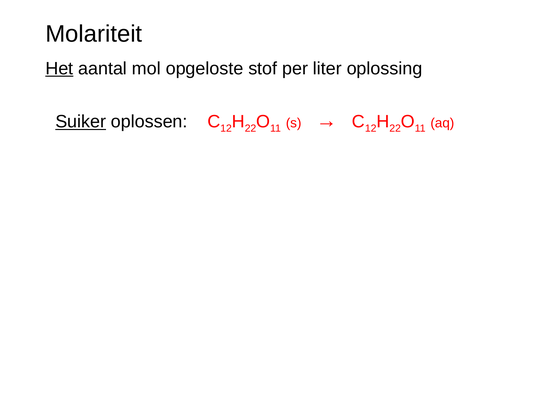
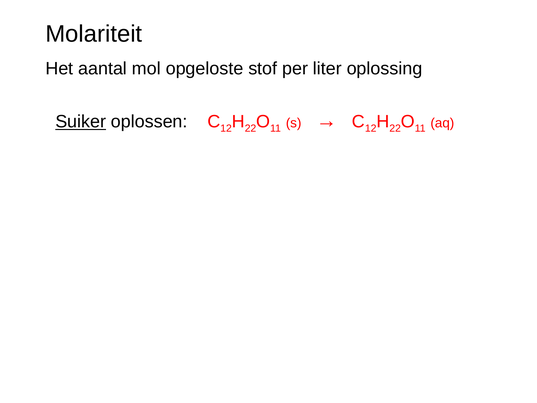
Het underline: present -> none
